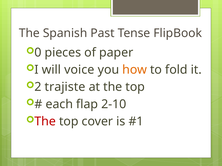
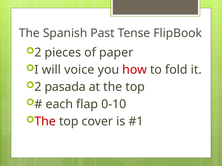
0 at (38, 53): 0 -> 2
how colour: orange -> red
trajiste: trajiste -> pasada
2-10: 2-10 -> 0-10
